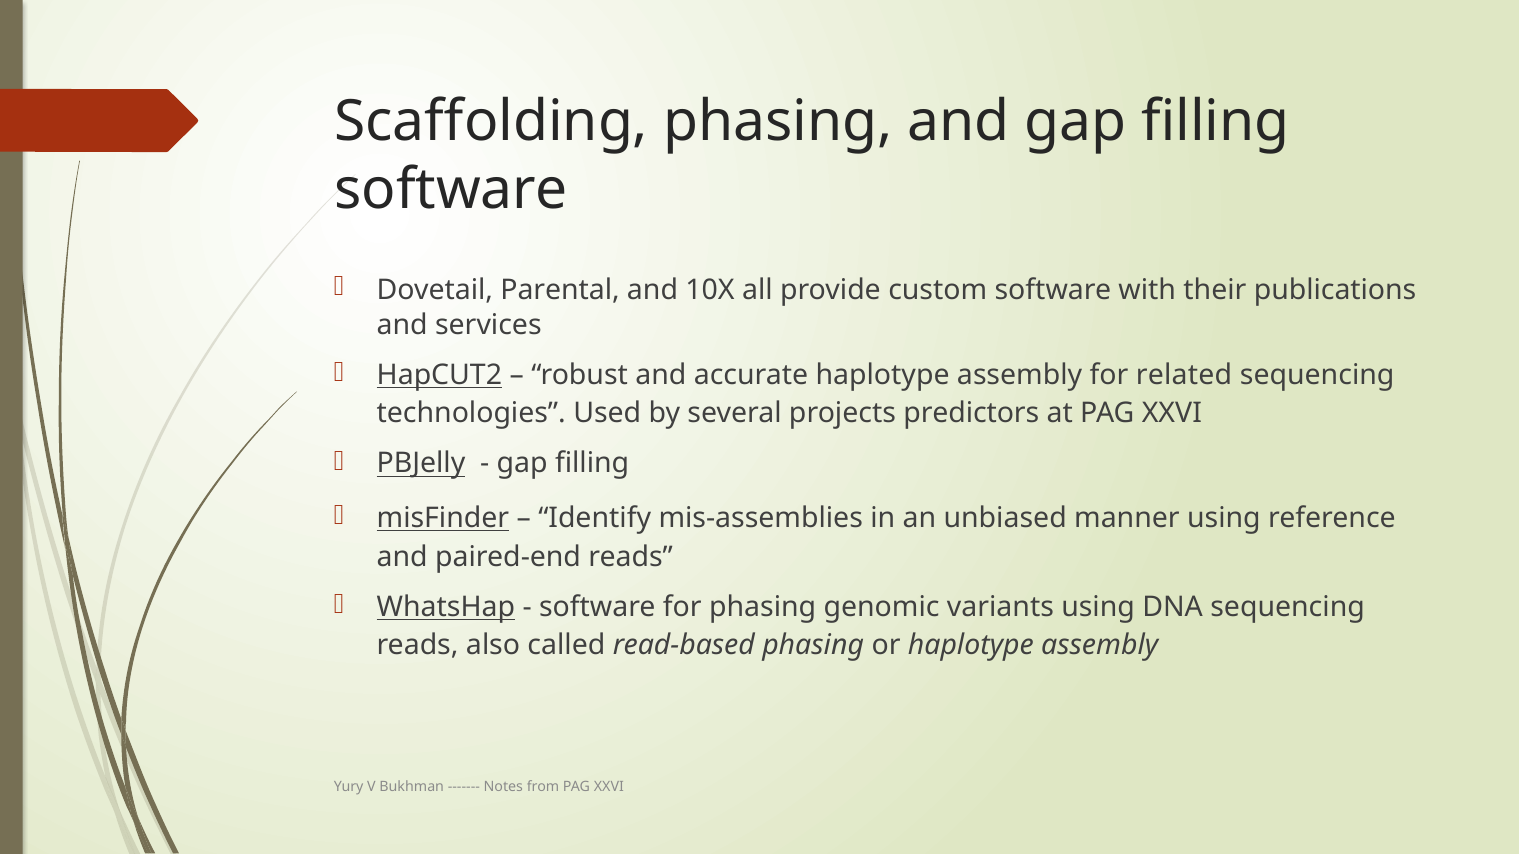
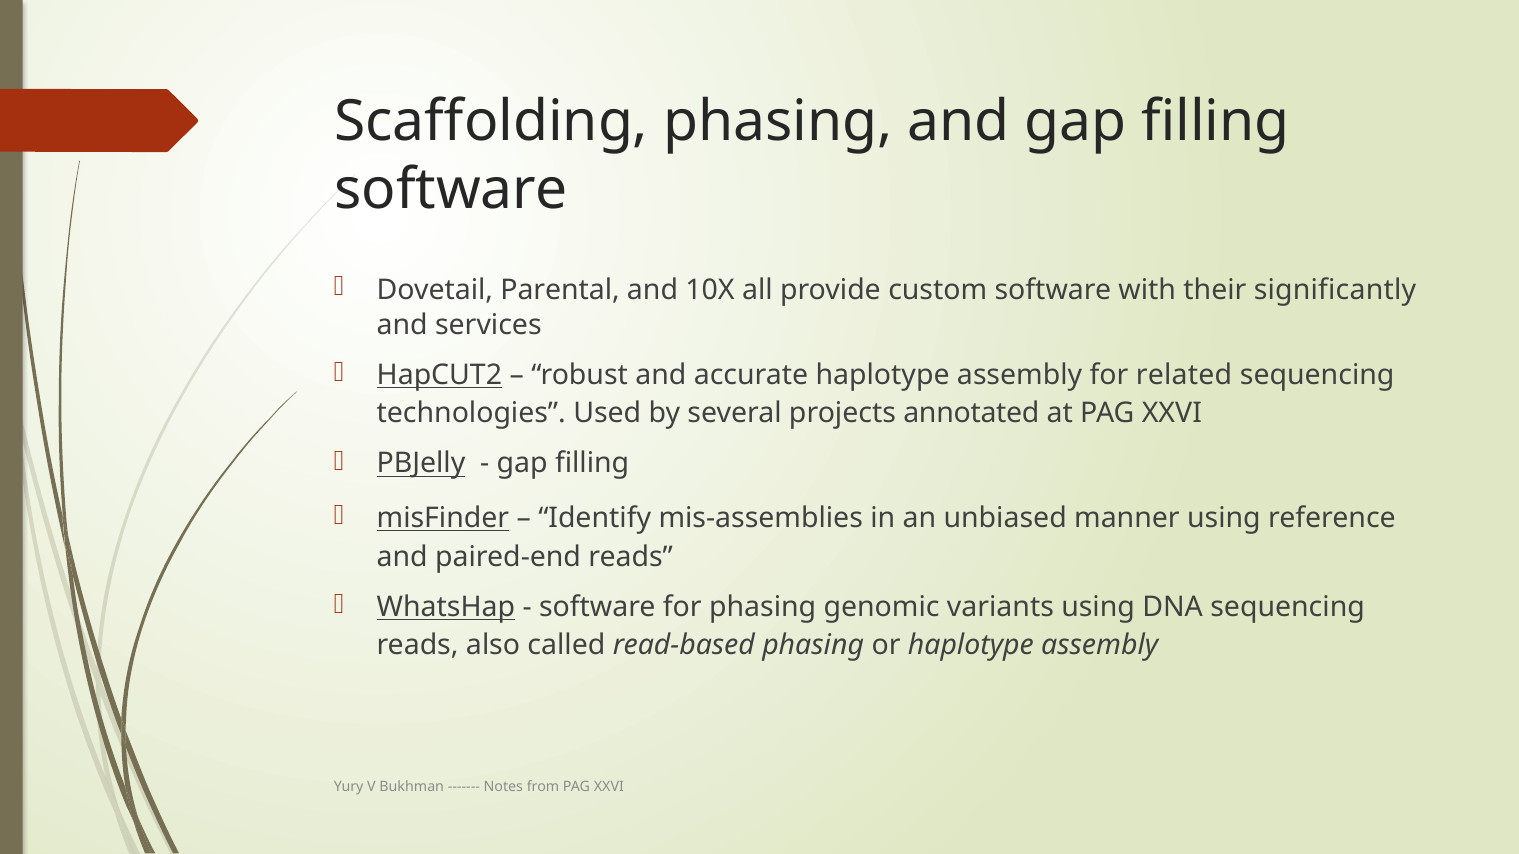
publications: publications -> significantly
predictors: predictors -> annotated
